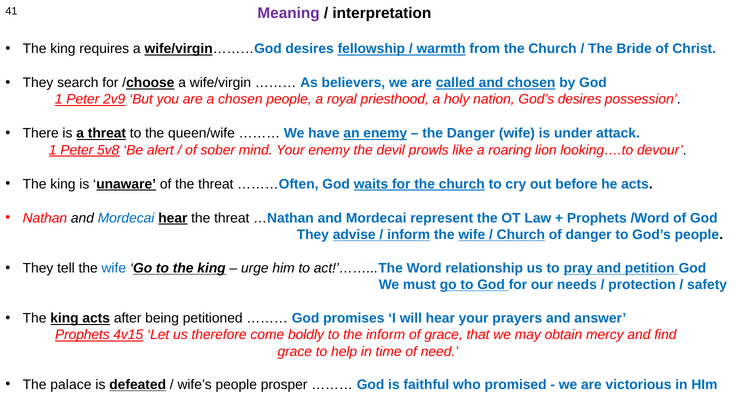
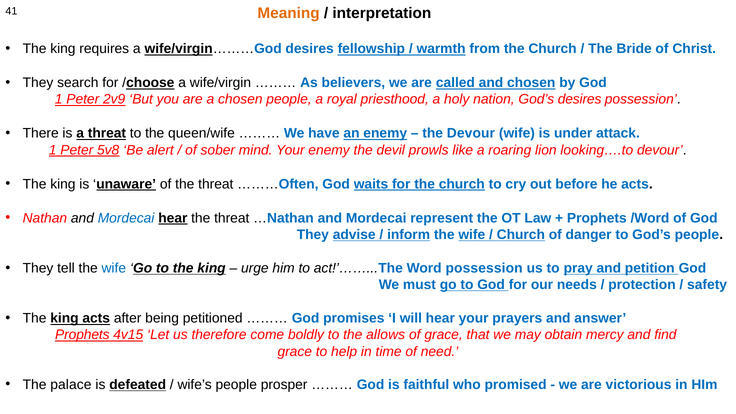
Meaning colour: purple -> orange
the Danger: Danger -> Devour
Word relationship: relationship -> possession
the inform: inform -> allows
